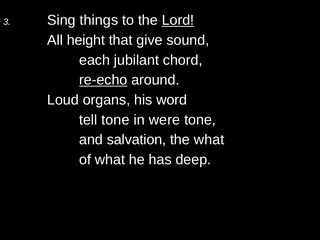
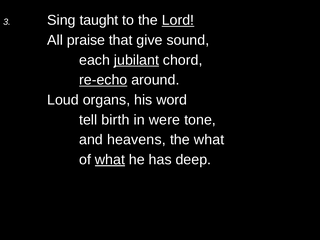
things: things -> taught
height: height -> praise
jubilant underline: none -> present
tell tone: tone -> birth
salvation: salvation -> heavens
what at (110, 160) underline: none -> present
